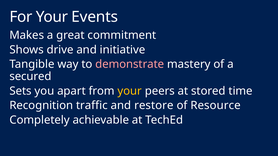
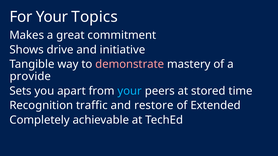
Events: Events -> Topics
secured: secured -> provide
your at (130, 91) colour: yellow -> light blue
Resource: Resource -> Extended
